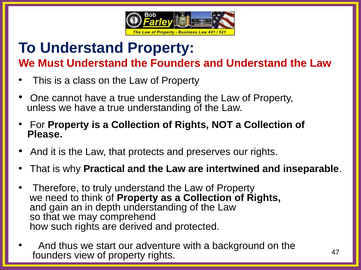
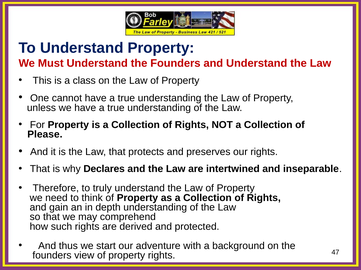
Practical: Practical -> Declares
